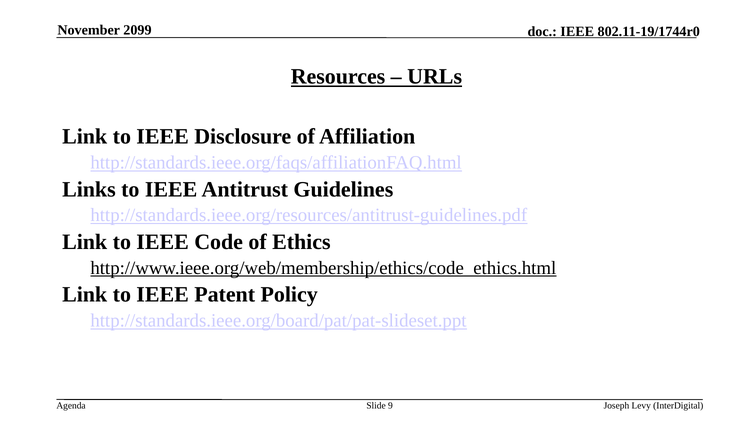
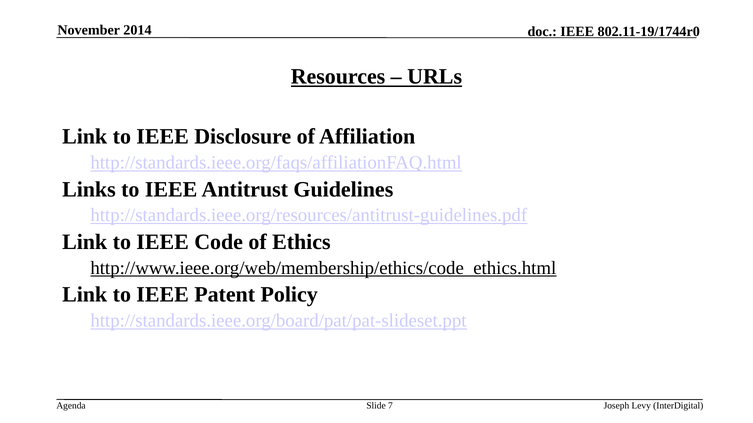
2099: 2099 -> 2014
9: 9 -> 7
